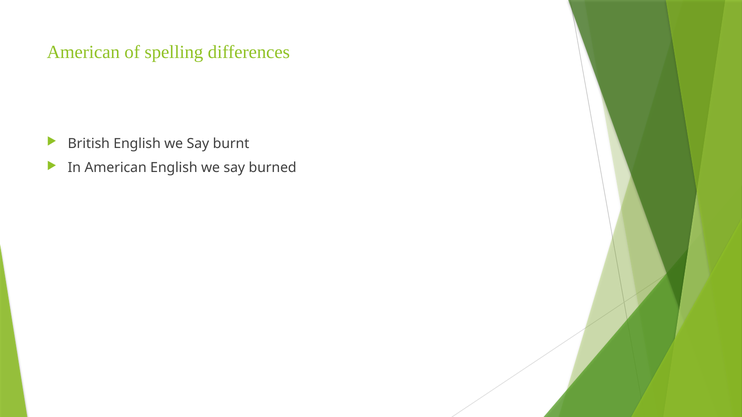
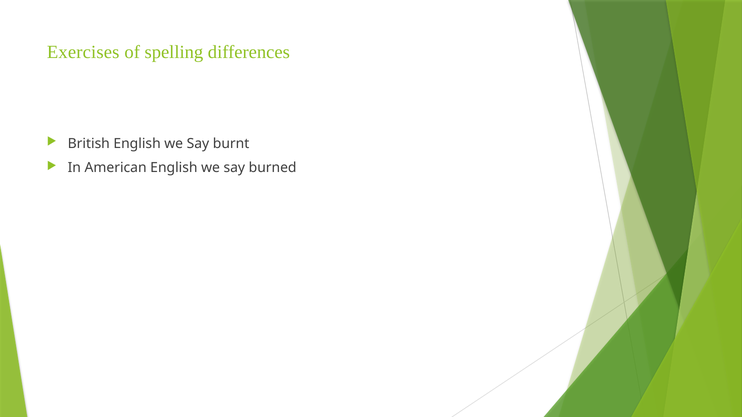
American at (83, 52): American -> Exercises
